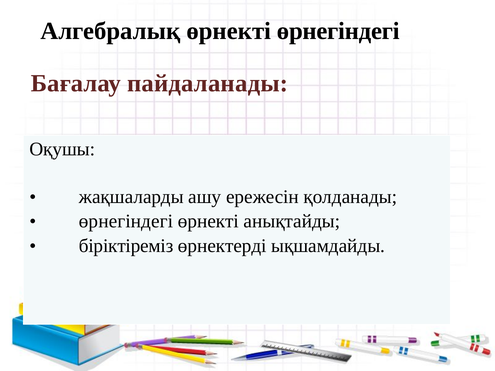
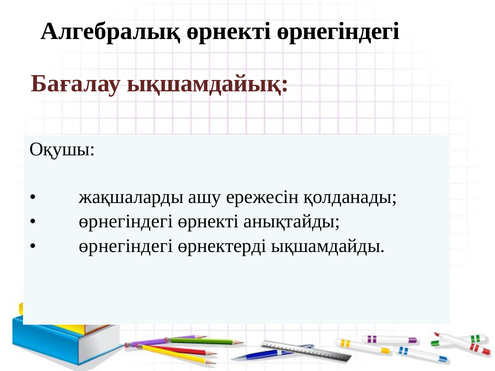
пайдаланады: пайдаланады -> ықшамдайық
біріктіреміз at (126, 246): біріктіреміз -> өрнегіндегі
